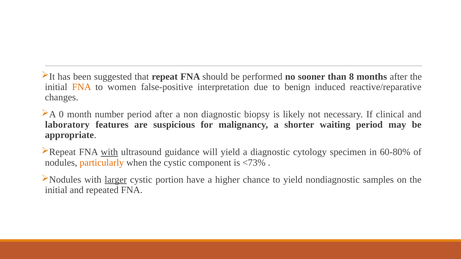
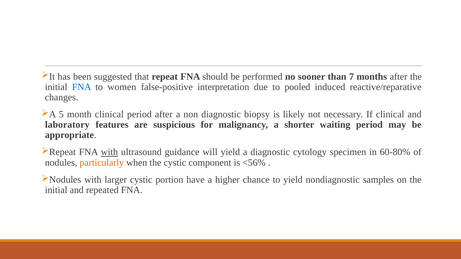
8: 8 -> 7
FNA at (82, 87) colour: orange -> blue
benign: benign -> pooled
0: 0 -> 5
month number: number -> clinical
<73%: <73% -> <56%
larger underline: present -> none
